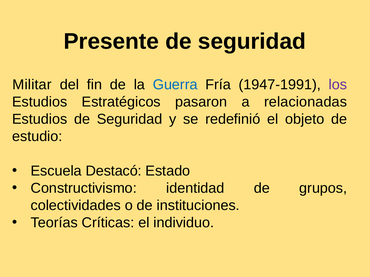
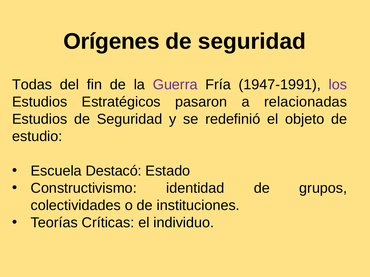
Presente: Presente -> Orígenes
Militar: Militar -> Todas
Guerra colour: blue -> purple
